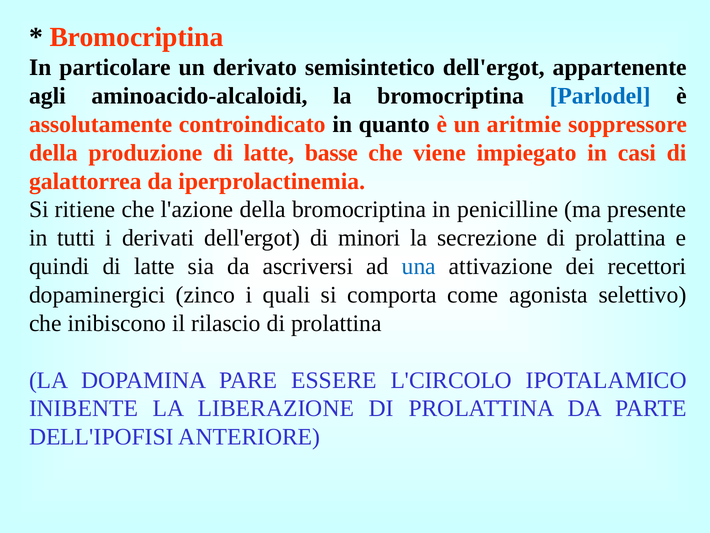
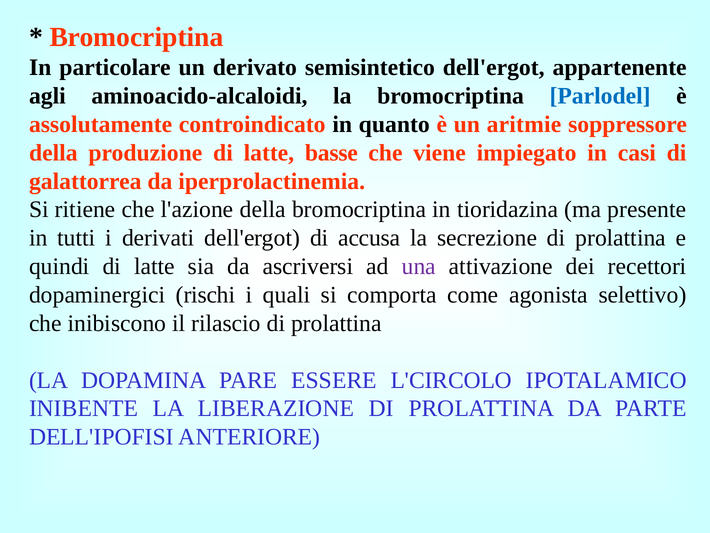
penicilline: penicilline -> tioridazina
minori: minori -> accusa
una colour: blue -> purple
zinco: zinco -> rischi
